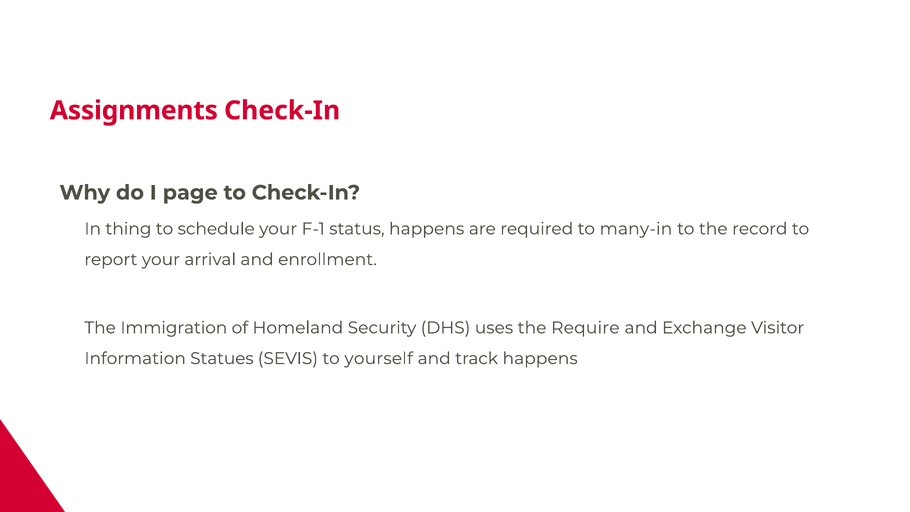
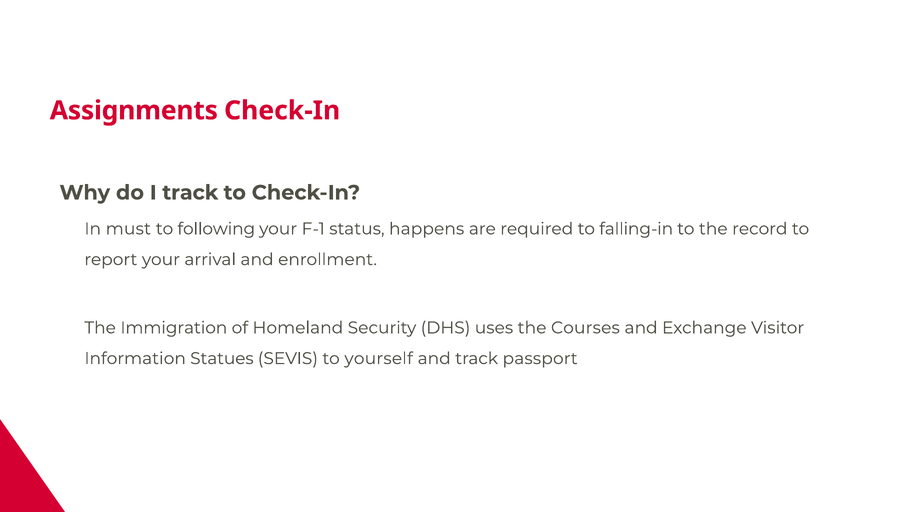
I page: page -> track
thing: thing -> must
schedule: schedule -> following
many-in: many-in -> falling-in
Require: Require -> Courses
track happens: happens -> passport
